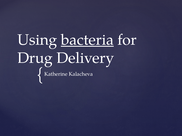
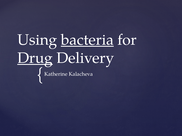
Drug underline: none -> present
